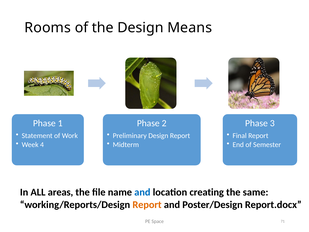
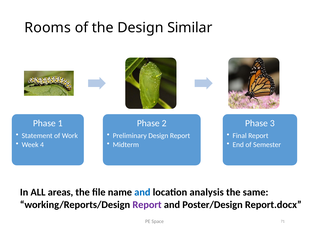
Means: Means -> Similar
creating: creating -> analysis
Report at (147, 204) colour: orange -> purple
